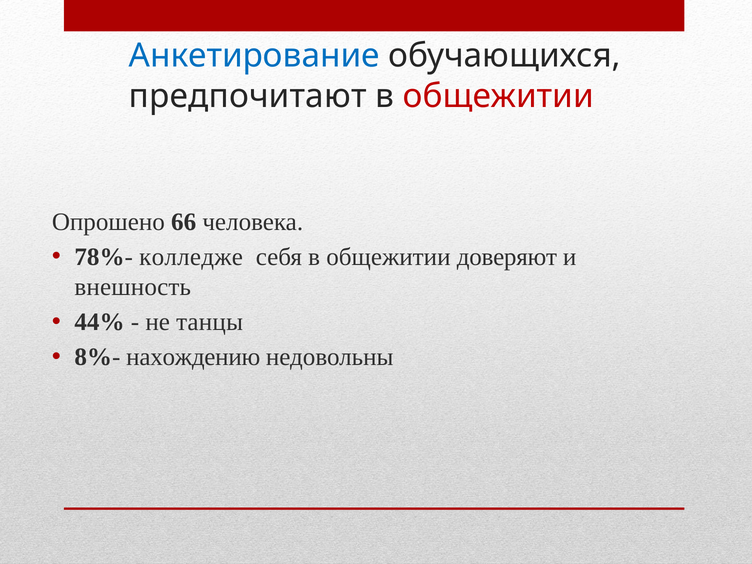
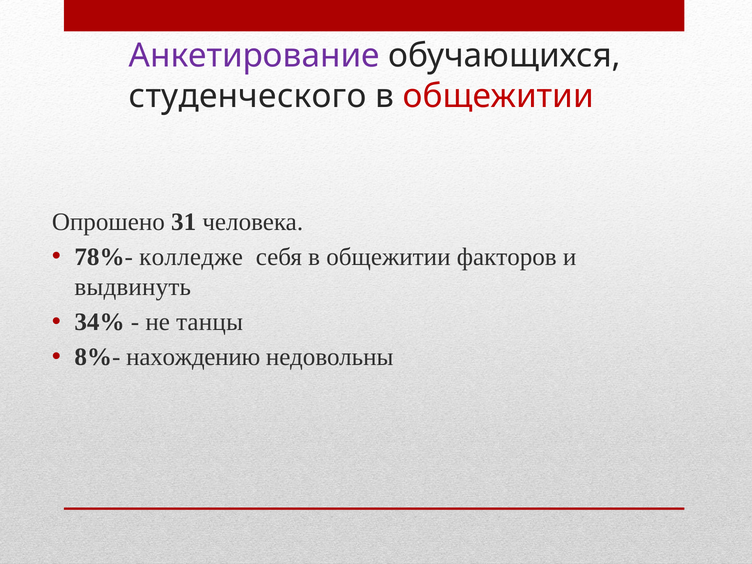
Анкетирование colour: blue -> purple
предпочитают: предпочитают -> студенческого
66: 66 -> 31
доверяют: доверяют -> факторов
внешность: внешность -> выдвинуть
44%: 44% -> 34%
